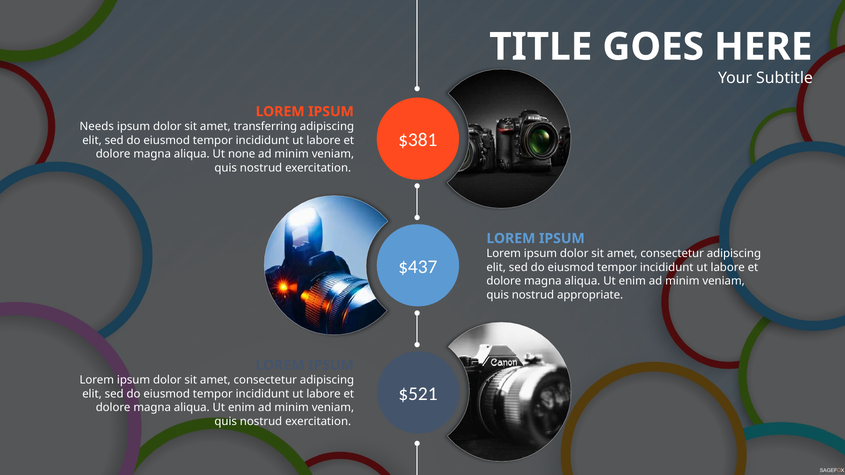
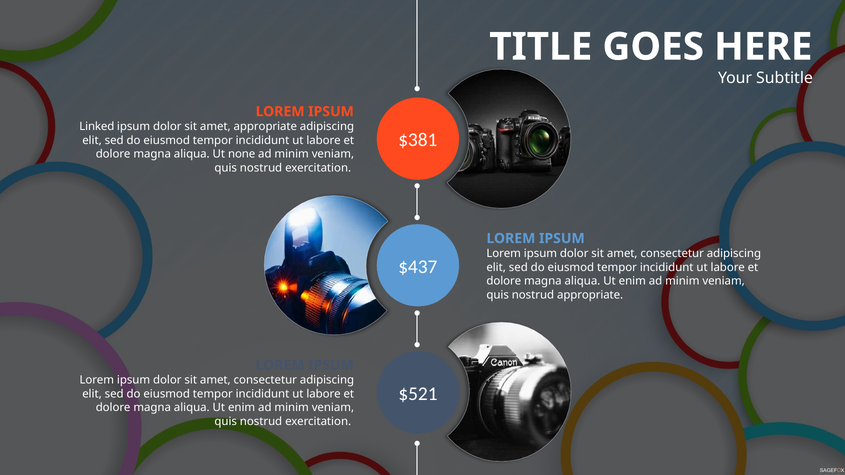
Needs: Needs -> Linked
amet transferring: transferring -> appropriate
